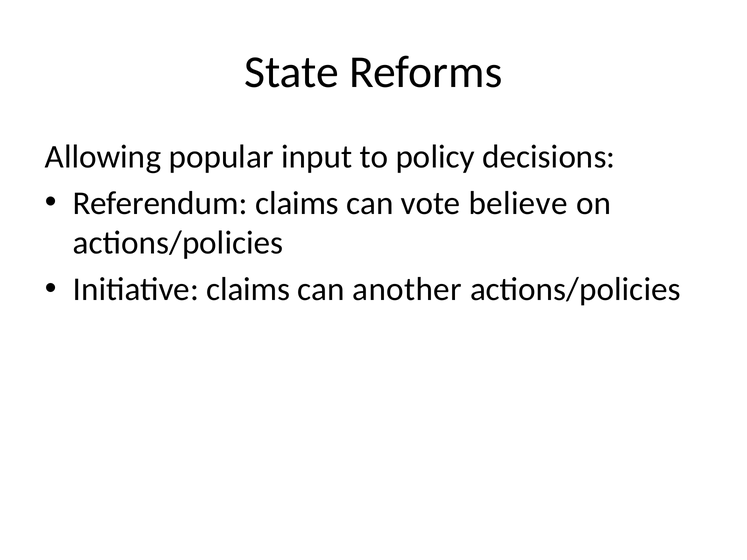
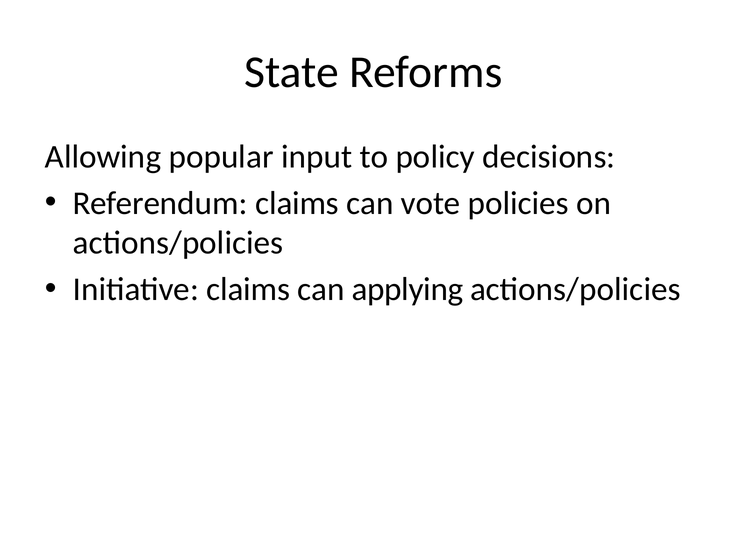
believe: believe -> policies
another: another -> applying
